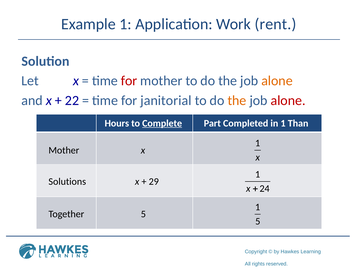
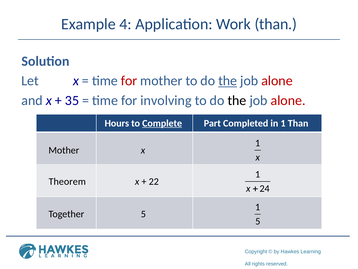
Example 1: 1 -> 4
Work rent: rent -> than
the at (228, 81) underline: none -> present
alone at (277, 81) colour: orange -> red
22: 22 -> 35
janitorial: janitorial -> involving
the at (237, 100) colour: orange -> black
Solutions: Solutions -> Theorem
29: 29 -> 22
